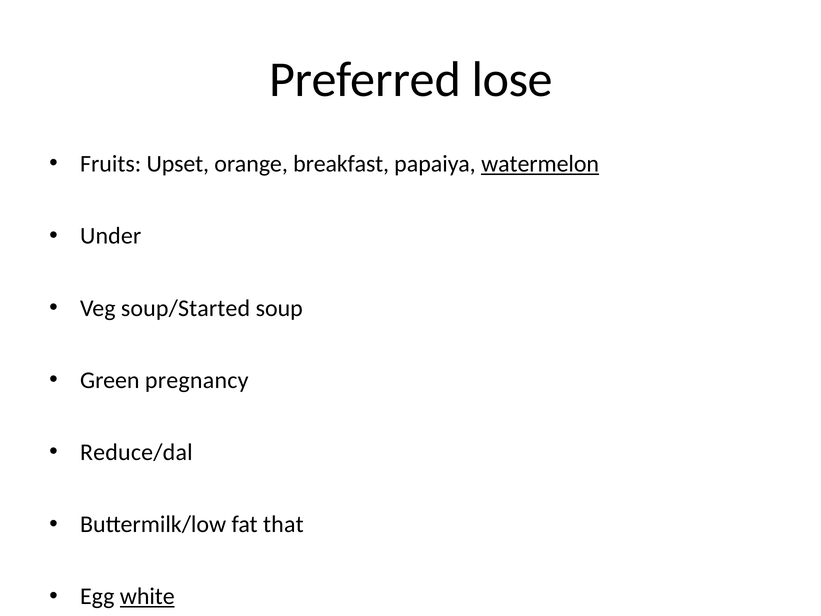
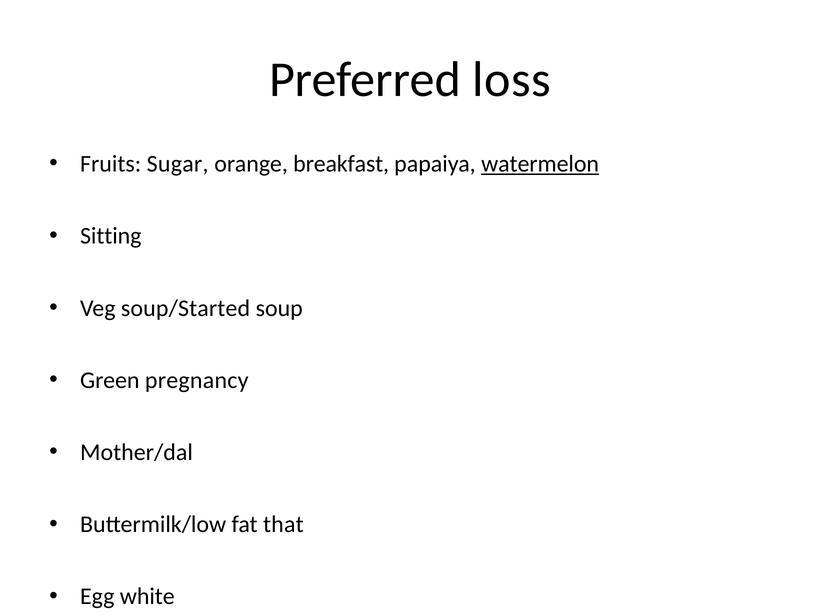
lose: lose -> loss
Upset: Upset -> Sugar
Under: Under -> Sitting
Reduce/dal: Reduce/dal -> Mother/dal
white underline: present -> none
